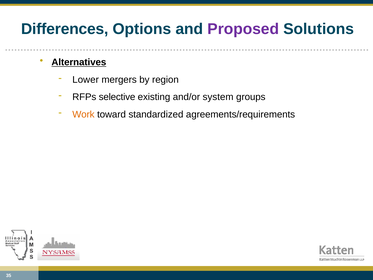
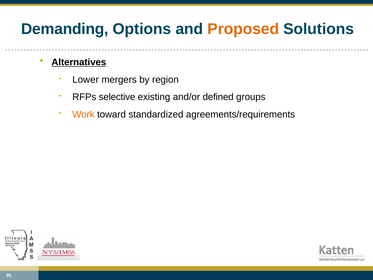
Differences: Differences -> Demanding
Proposed colour: purple -> orange
system: system -> defined
